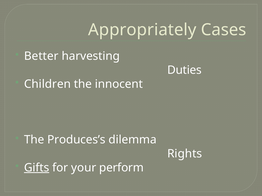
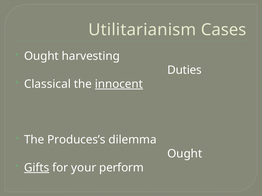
Appropriately: Appropriately -> Utilitarianism
Better at (41, 56): Better -> Ought
Children: Children -> Classical
innocent underline: none -> present
Rights at (185, 154): Rights -> Ought
